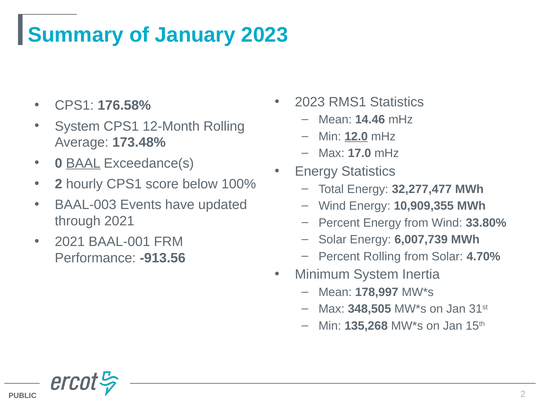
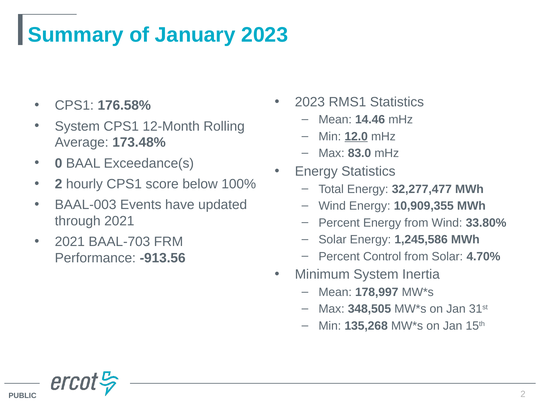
17.0: 17.0 -> 83.0
BAAL underline: present -> none
6,007,739: 6,007,739 -> 1,245,586
BAAL-001: BAAL-001 -> BAAL-703
Percent Rolling: Rolling -> Control
